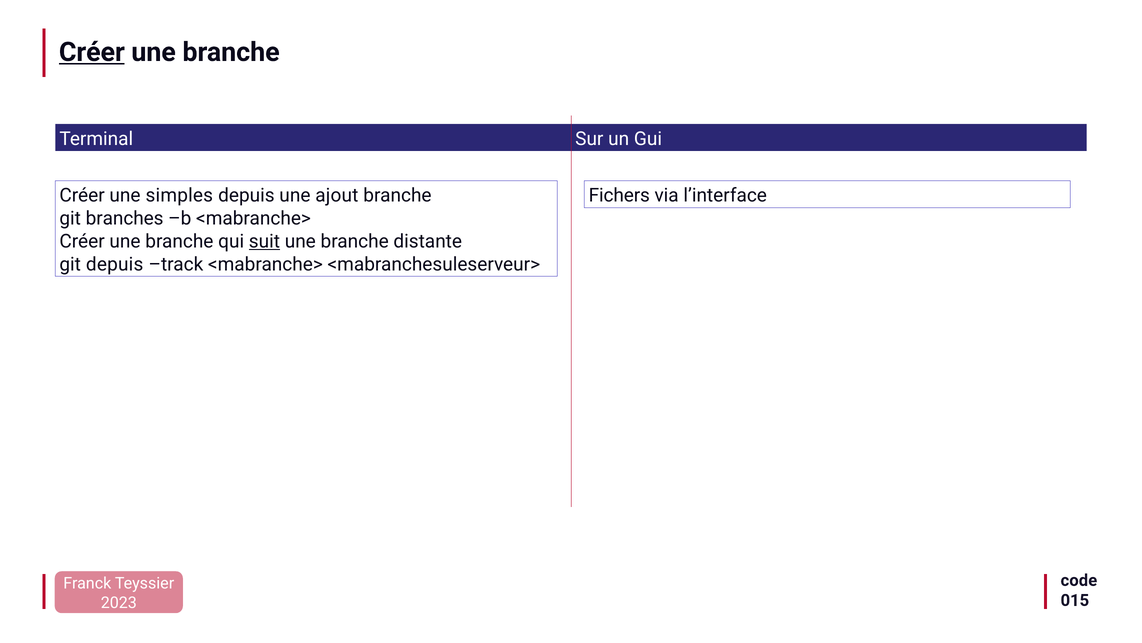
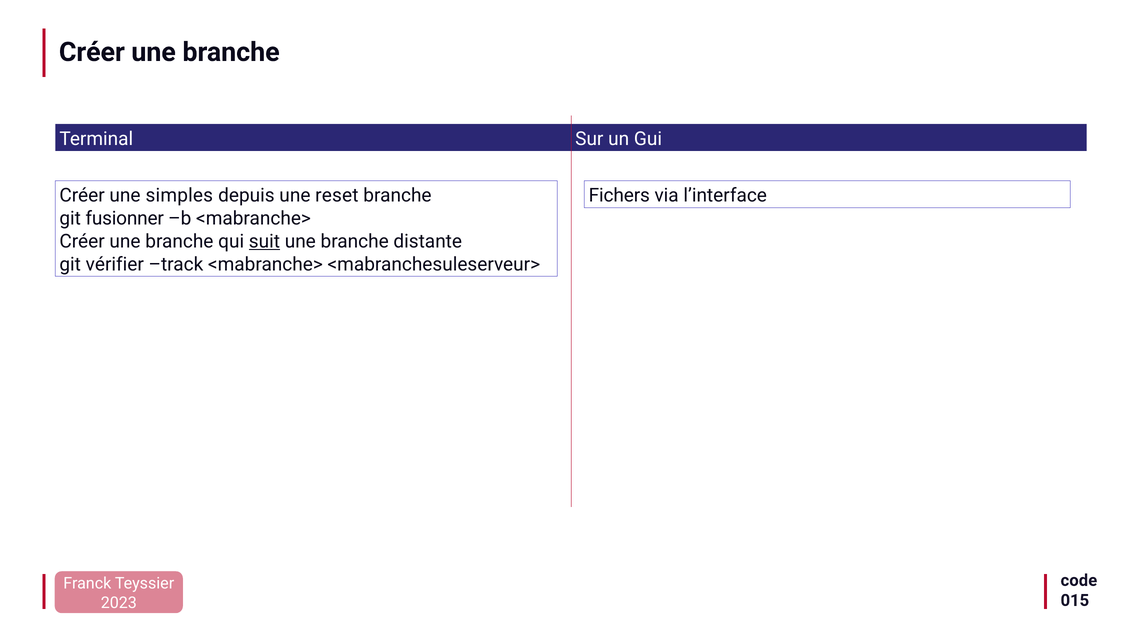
Créer at (92, 52) underline: present -> none
ajout: ajout -> reset
branches: branches -> fusionner
git depuis: depuis -> vérifier
